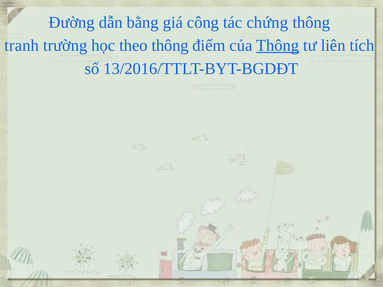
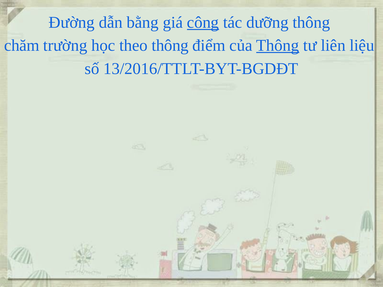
công underline: none -> present
chứng: chứng -> dưỡng
tranh: tranh -> chăm
tích: tích -> liệu
